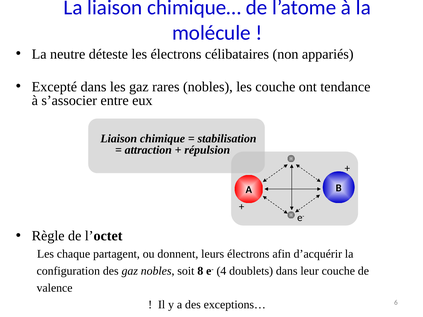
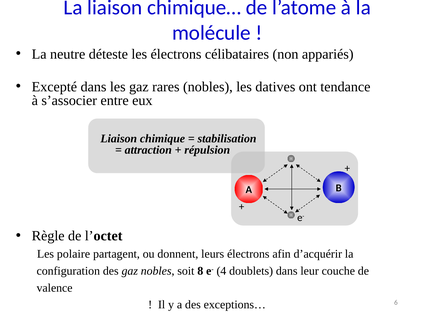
les couche: couche -> datives
chaque: chaque -> polaire
